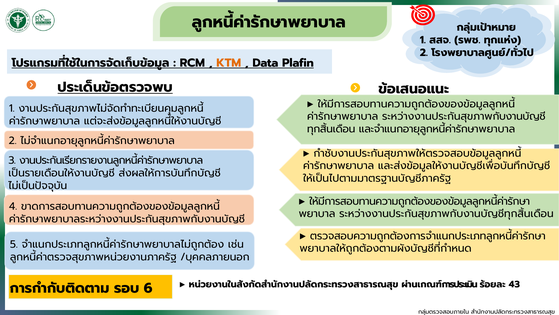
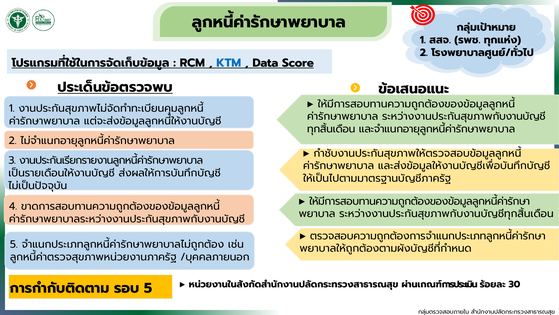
KTM colour: orange -> blue
Plafin: Plafin -> Score
43: 43 -> 30
6 at (148, 288): 6 -> 5
